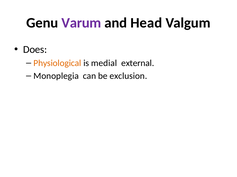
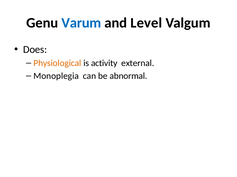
Varum colour: purple -> blue
Head: Head -> Level
medial: medial -> activity
exclusion: exclusion -> abnormal
